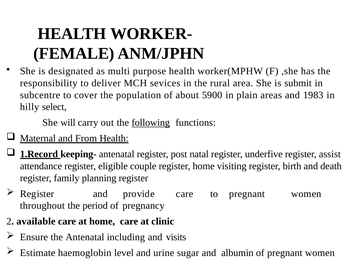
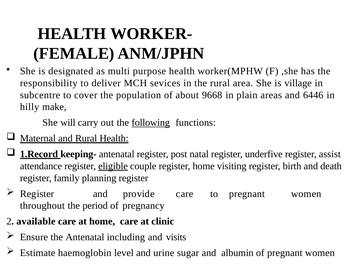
submit: submit -> village
5900: 5900 -> 9668
1983: 1983 -> 6446
select: select -> make
and From: From -> Rural
eligible underline: none -> present
